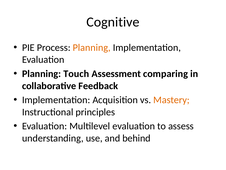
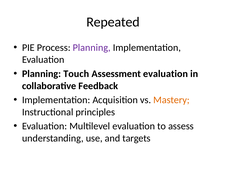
Cognitive: Cognitive -> Repeated
Planning at (92, 47) colour: orange -> purple
Assessment comparing: comparing -> evaluation
behind: behind -> targets
